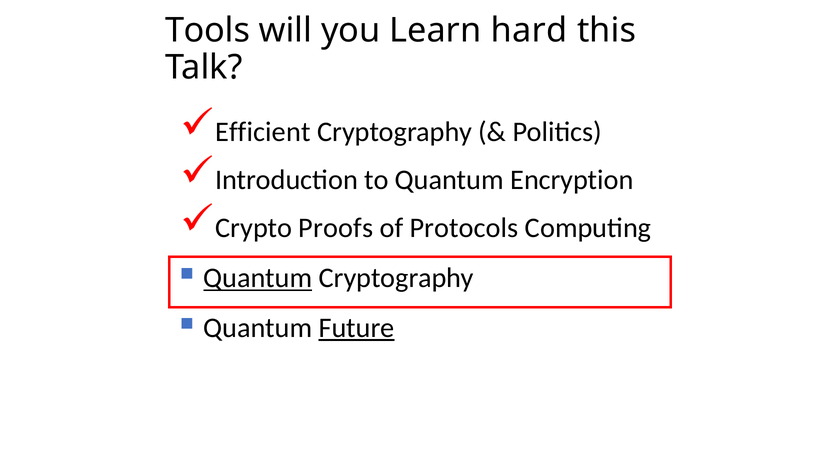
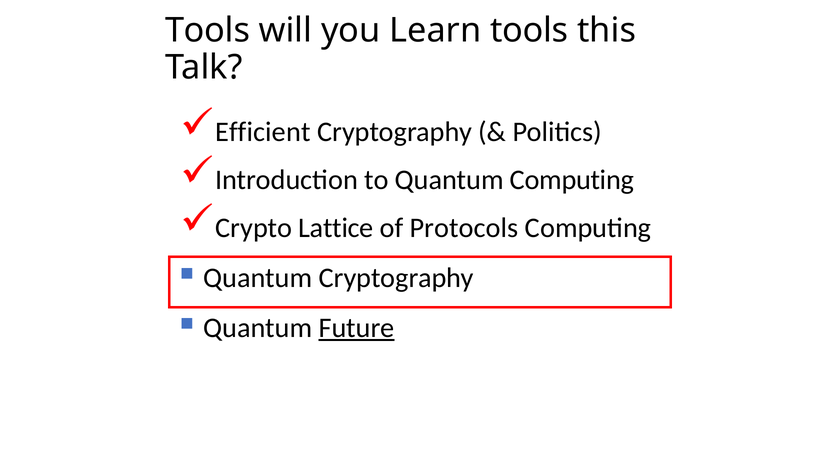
Learn hard: hard -> tools
Quantum Encryption: Encryption -> Computing
Proofs: Proofs -> Lattice
Quantum at (258, 278) underline: present -> none
